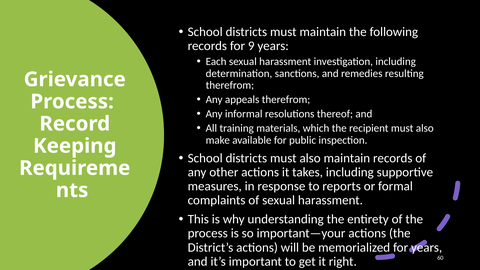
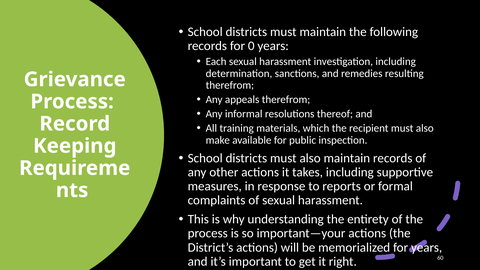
9: 9 -> 0
